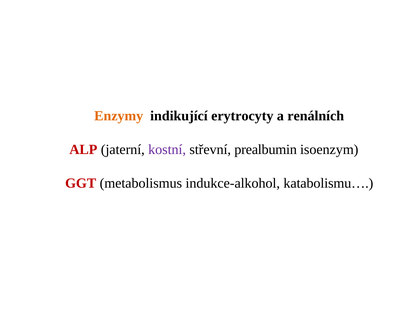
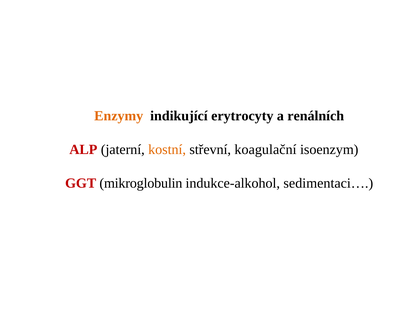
kostní colour: purple -> orange
prealbumin: prealbumin -> koagulační
metabolismus: metabolismus -> mikroglobulin
katabolismu…: katabolismu… -> sedimentaci…
